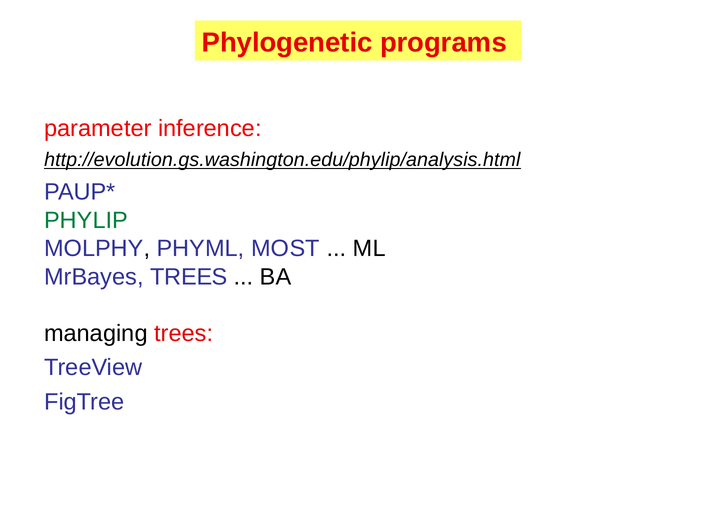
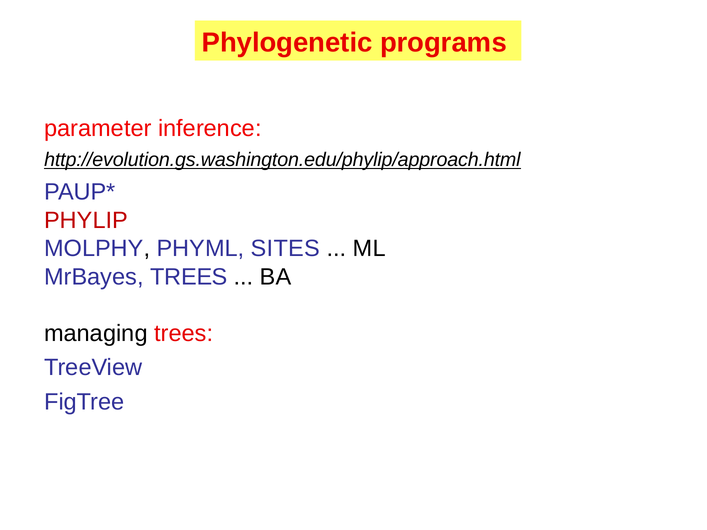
http://evolution.gs.washington.edu/phylip/analysis.html: http://evolution.gs.washington.edu/phylip/analysis.html -> http://evolution.gs.washington.edu/phylip/approach.html
PHYLIP colour: green -> red
MOST: MOST -> SITES
